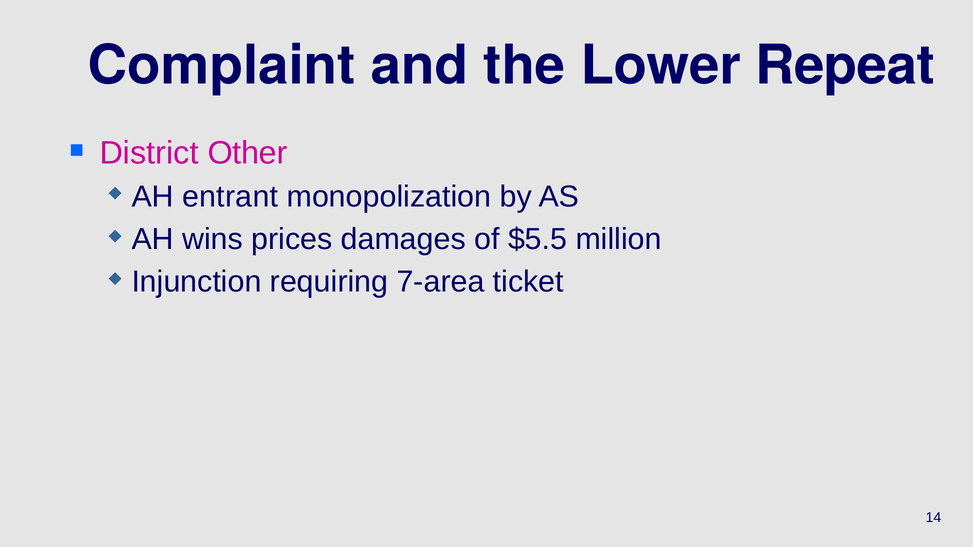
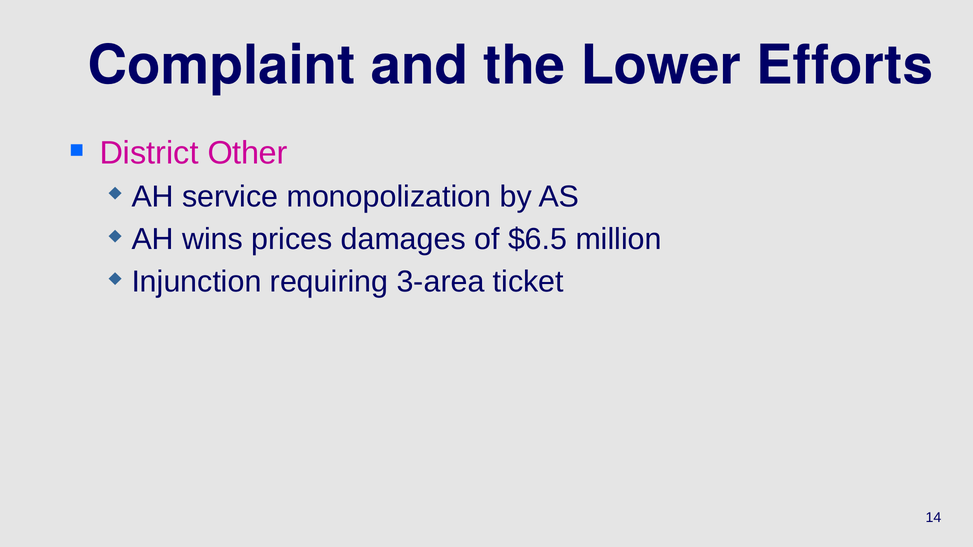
Repeat: Repeat -> Efforts
entrant: entrant -> service
$5.5: $5.5 -> $6.5
7-area: 7-area -> 3-area
